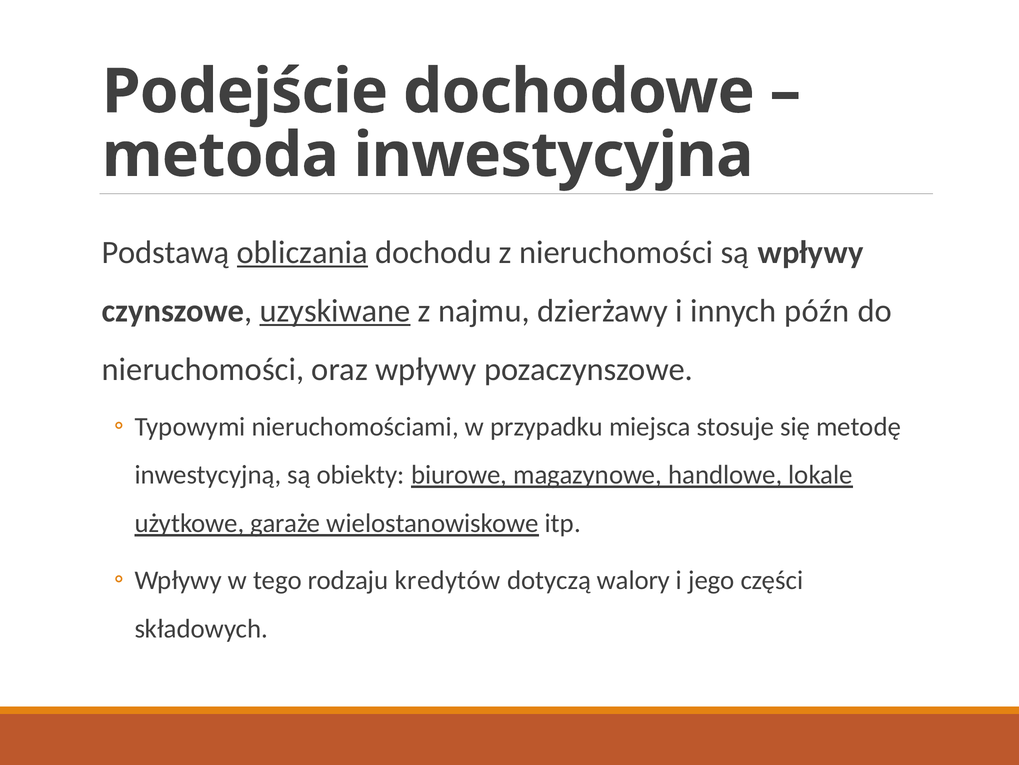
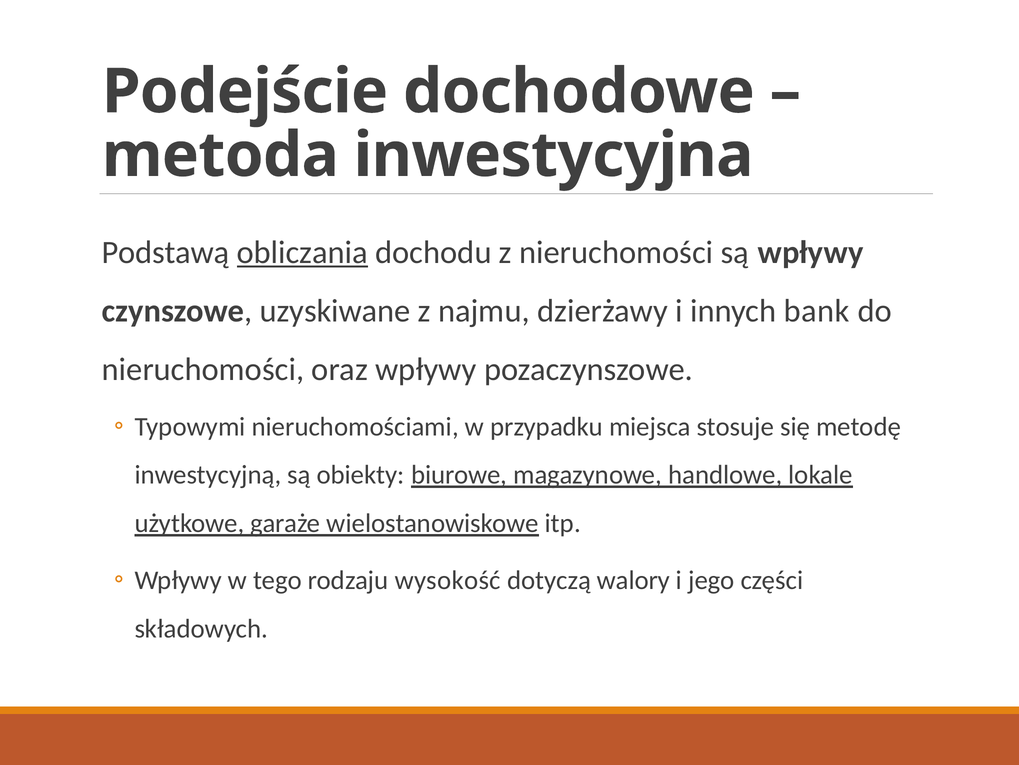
uzyskiwane underline: present -> none
późn: późn -> bank
kredytów: kredytów -> wysokość
